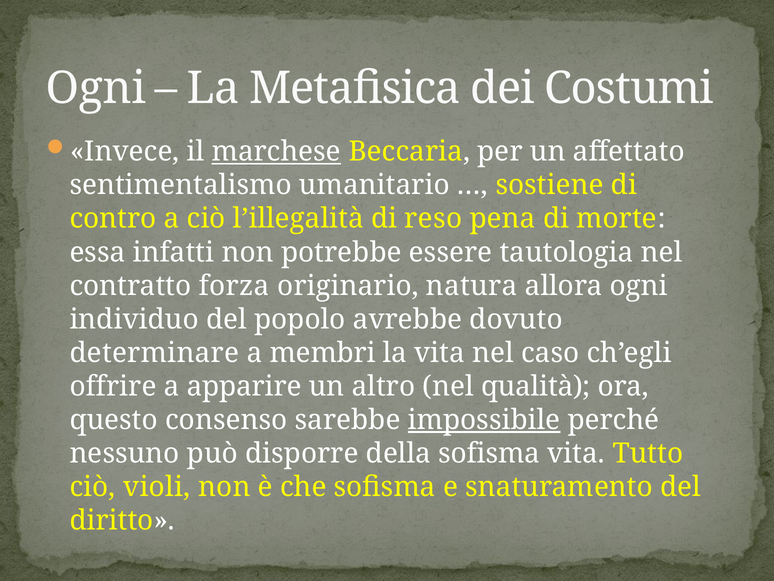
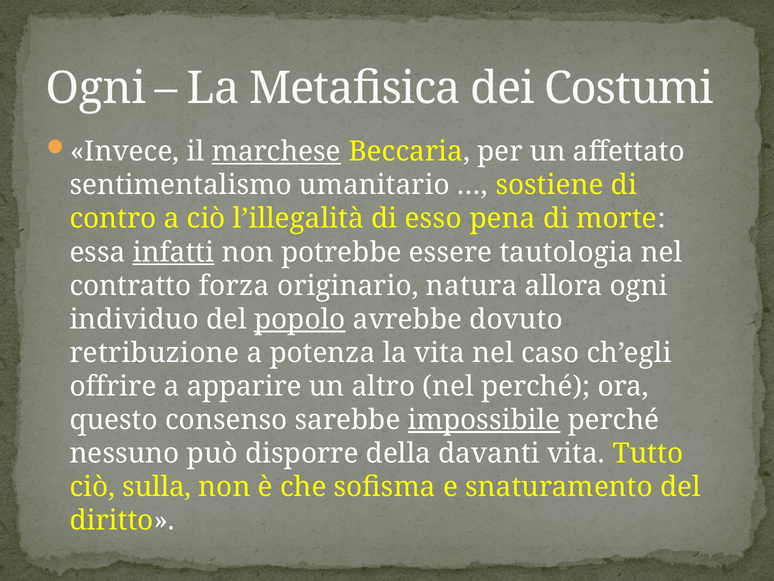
reso: reso -> esso
infatti underline: none -> present
popolo underline: none -> present
determinare: determinare -> retribuzione
membri: membri -> potenza
nel qualità: qualità -> perché
della sofisma: sofisma -> davanti
violi: violi -> sulla
